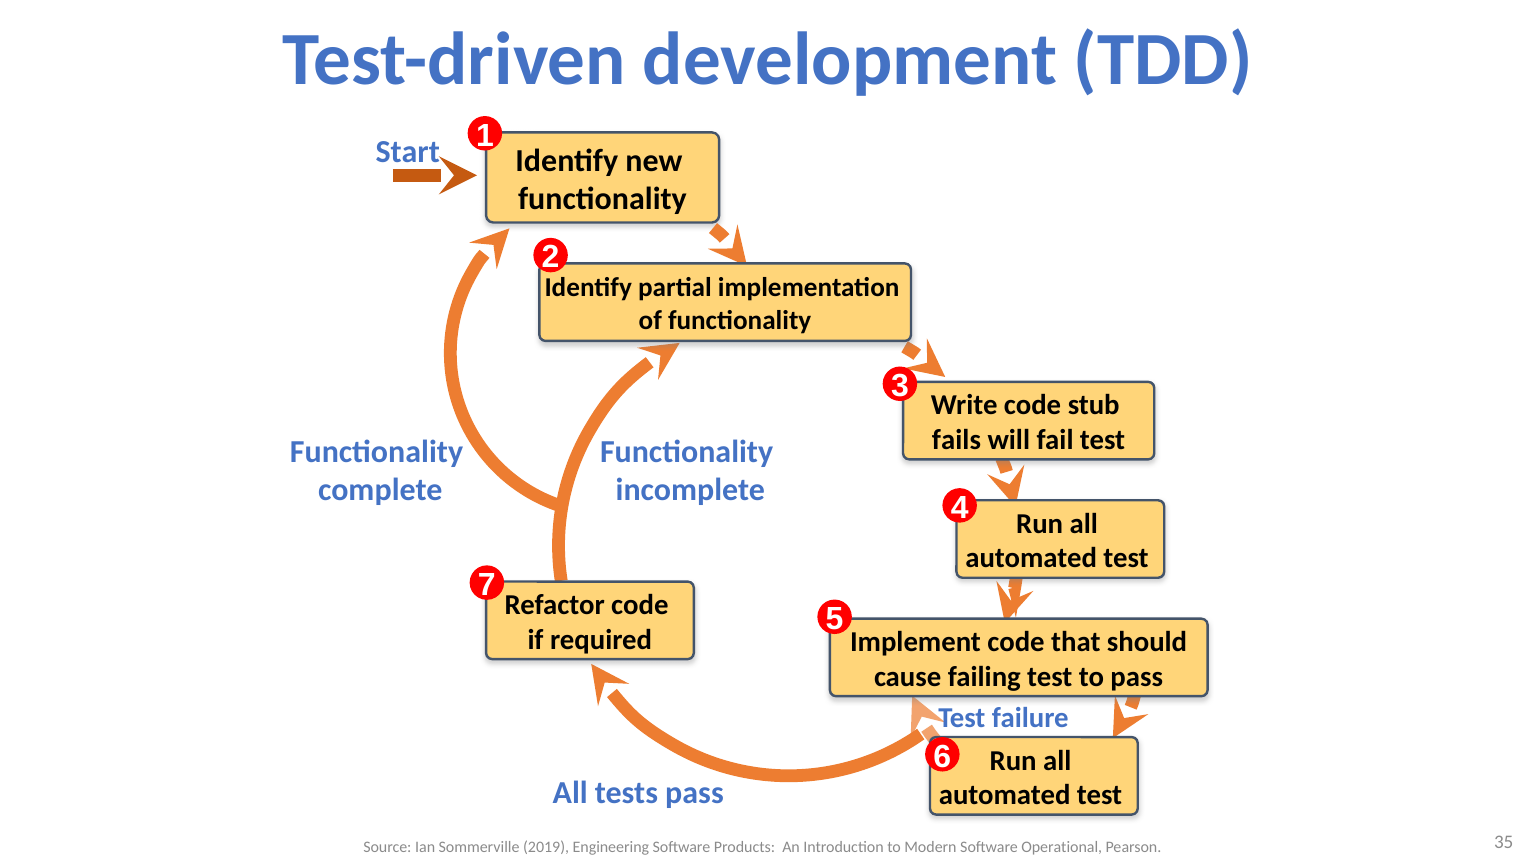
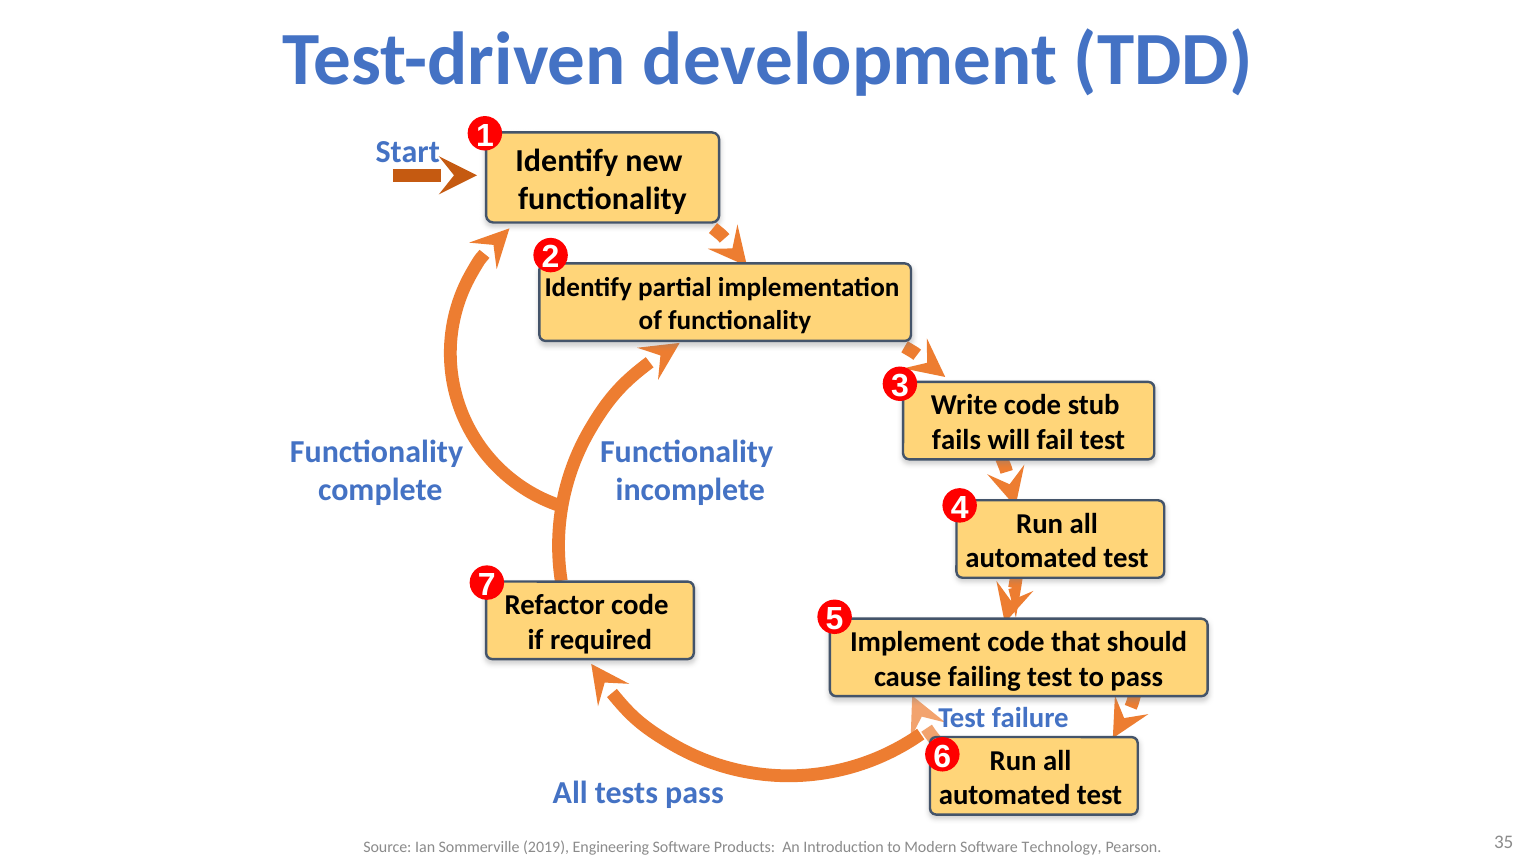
Operational: Operational -> Technology
